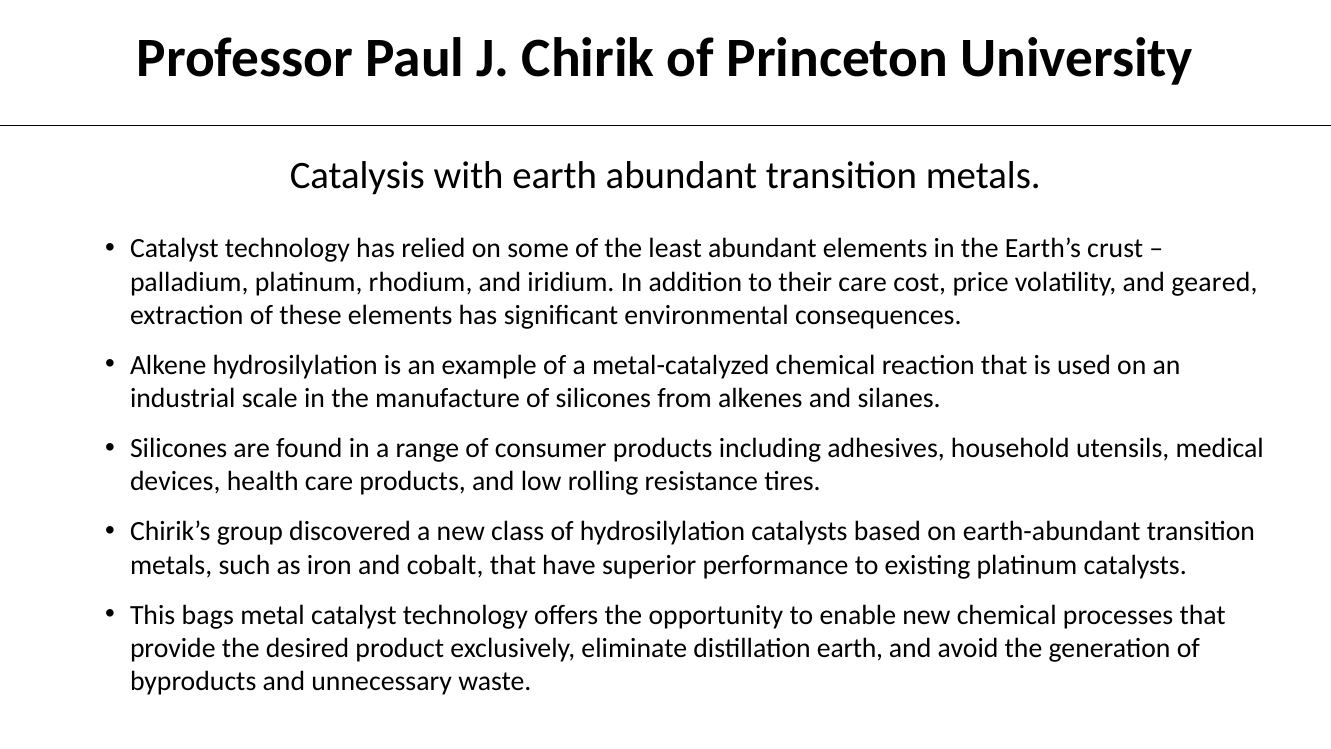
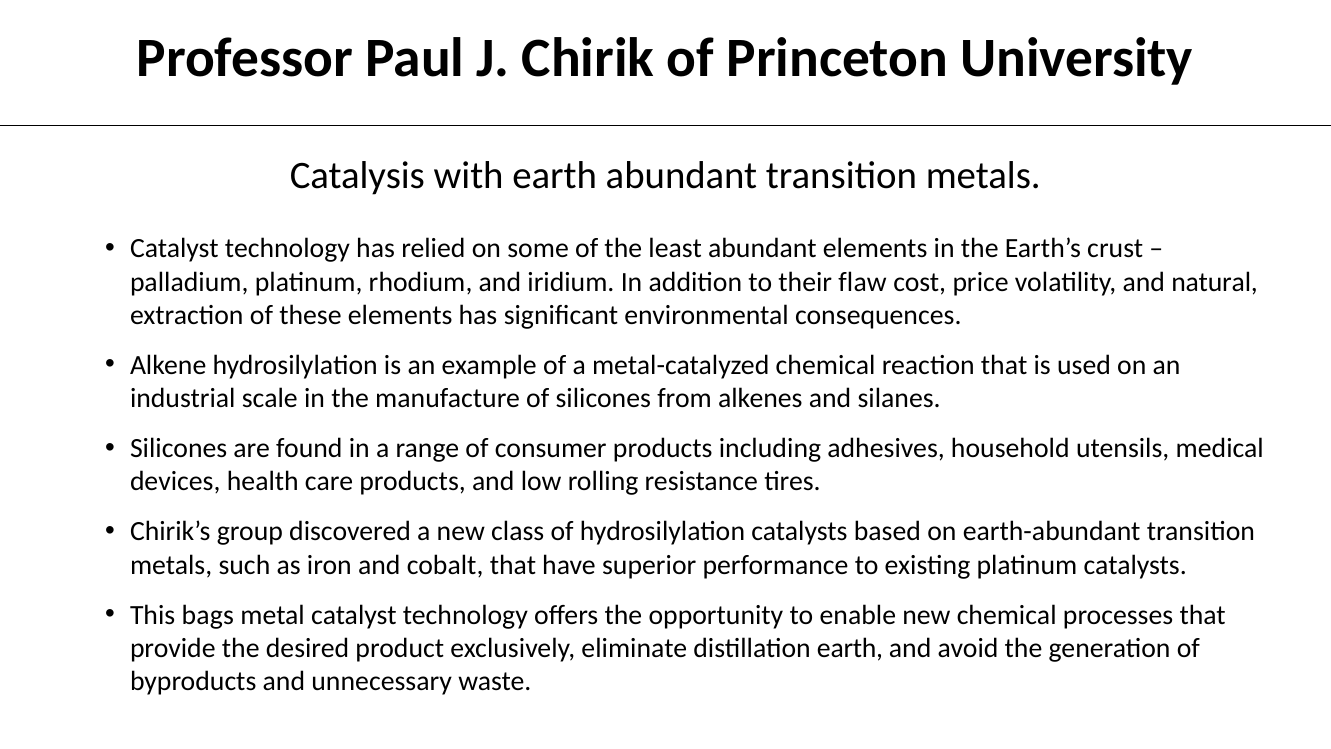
their care: care -> flaw
geared: geared -> natural
